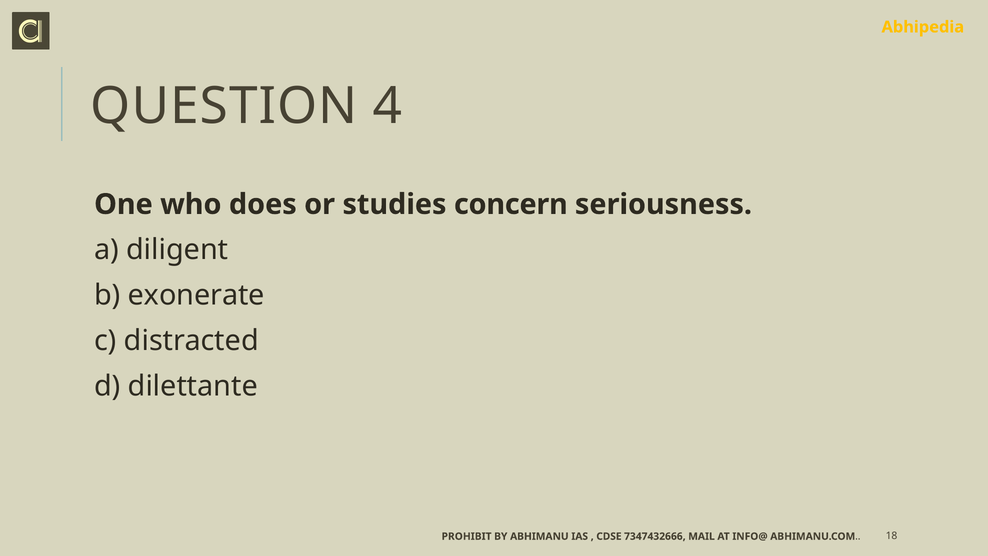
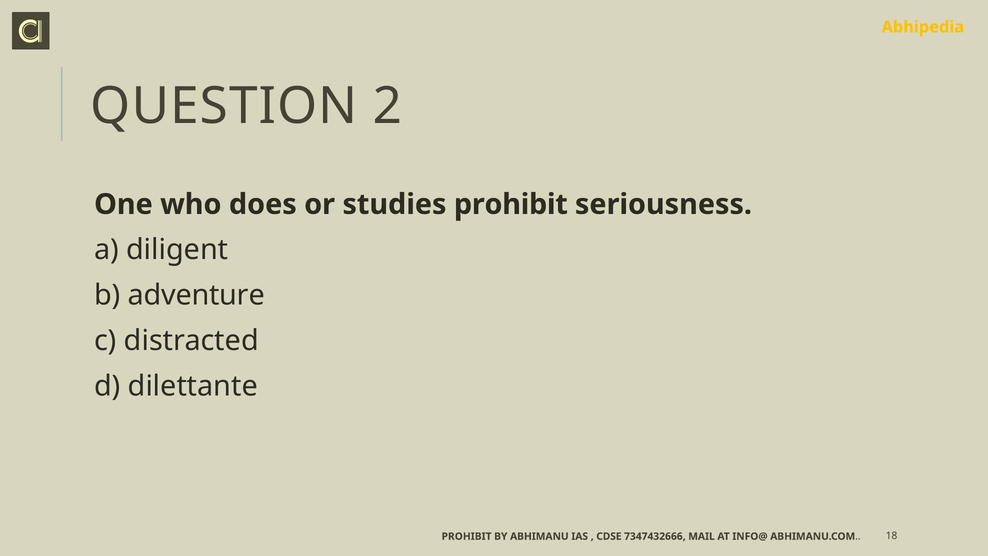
4: 4 -> 2
studies concern: concern -> prohibit
exonerate: exonerate -> adventure
